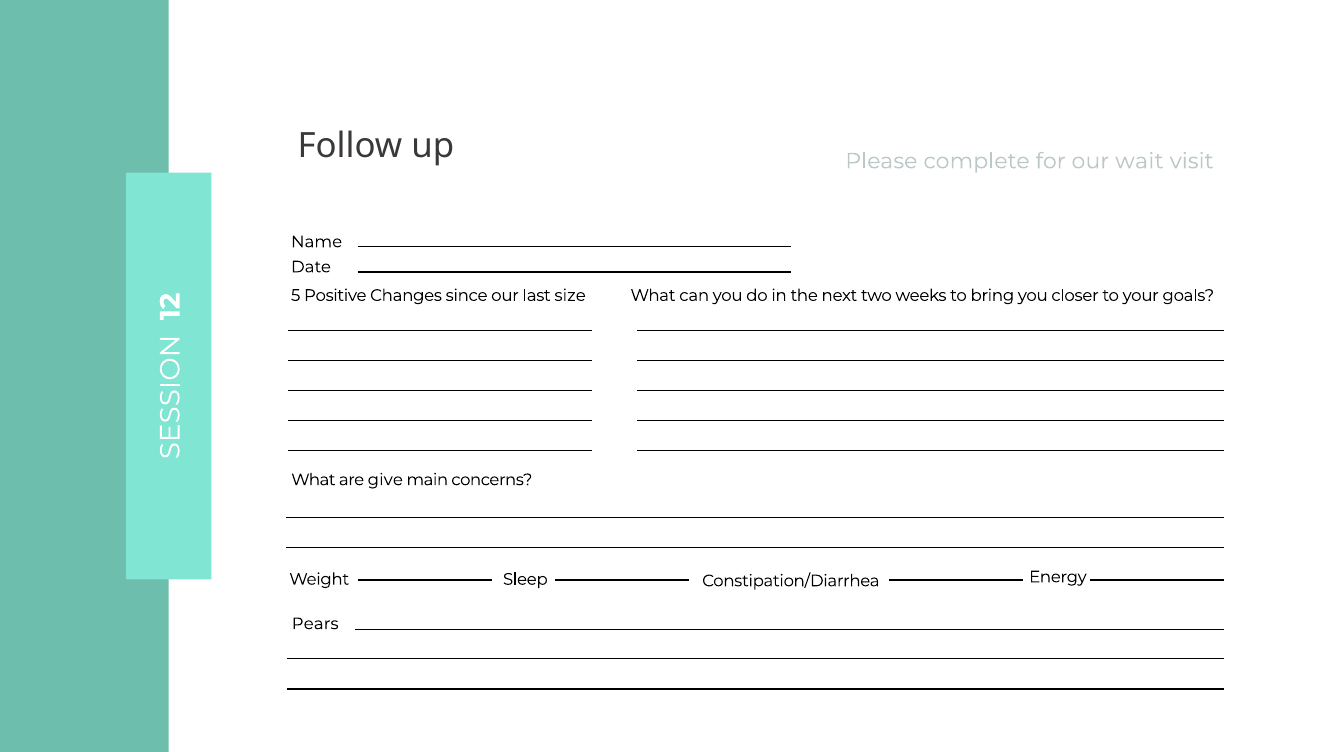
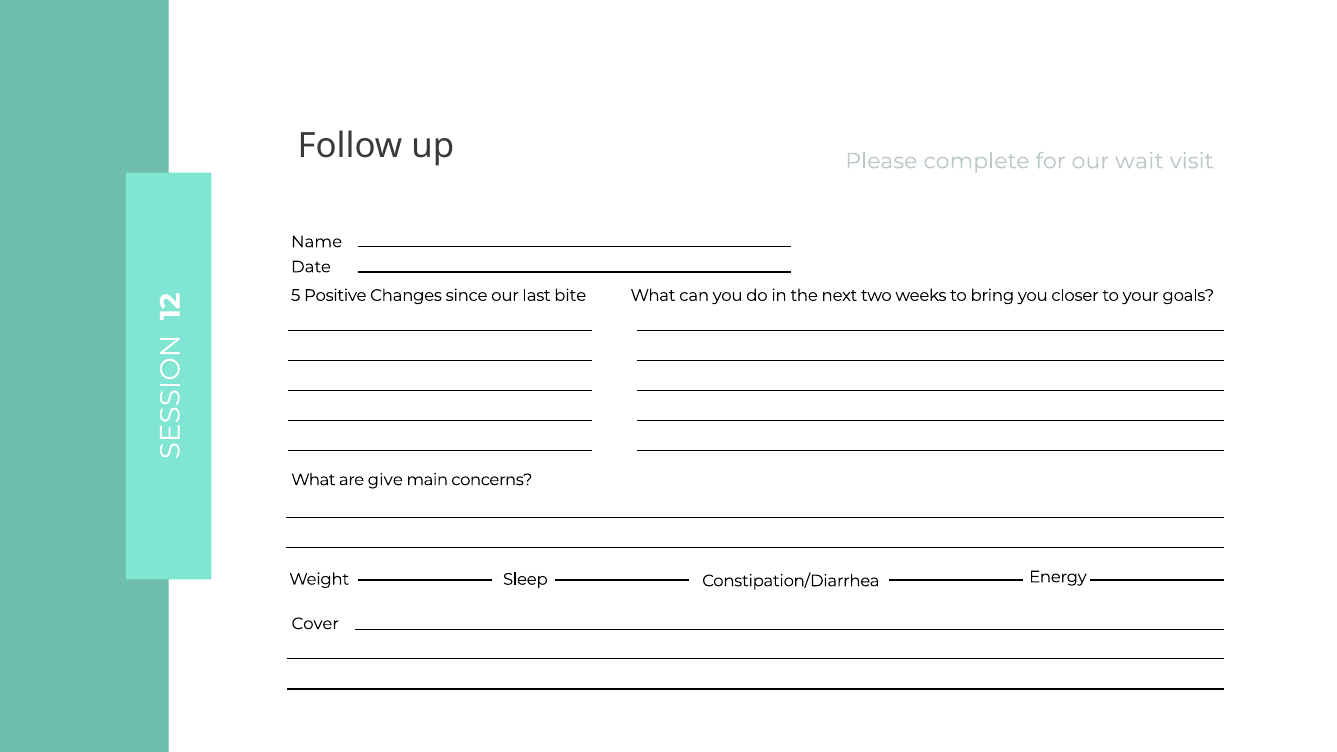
size: size -> bite
Pears: Pears -> Cover
